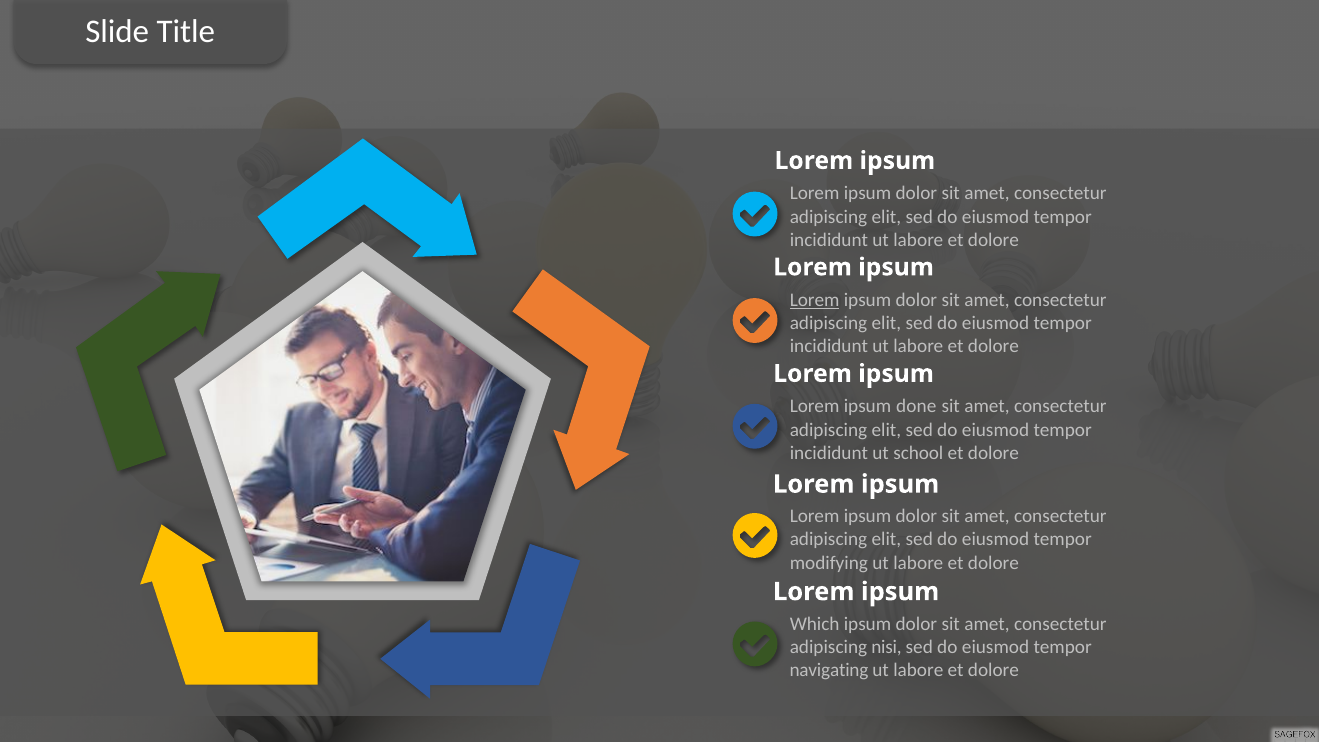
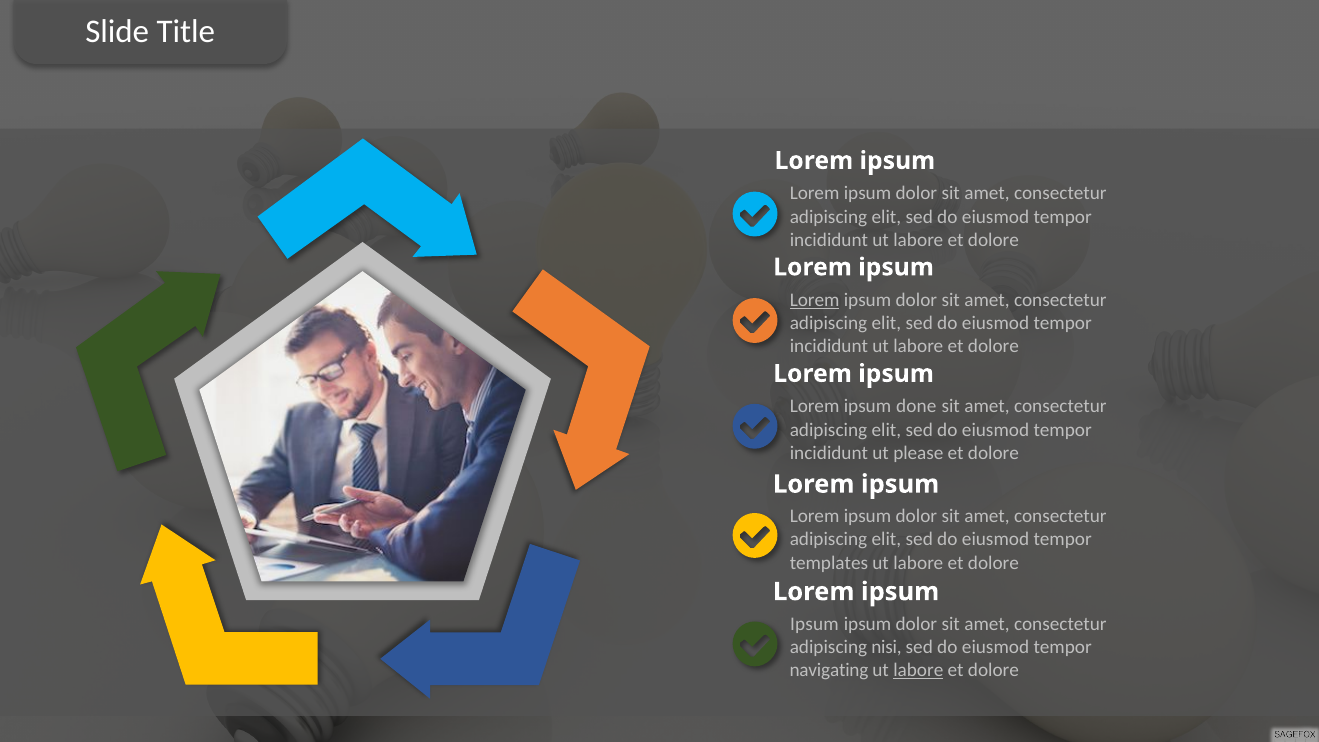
school: school -> please
modifying: modifying -> templates
Which at (815, 624): Which -> Ipsum
labore at (918, 670) underline: none -> present
